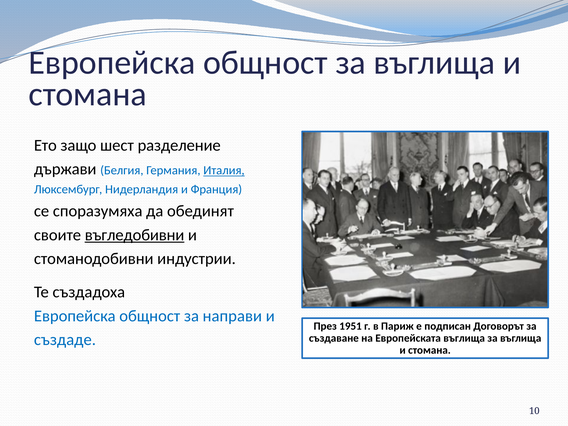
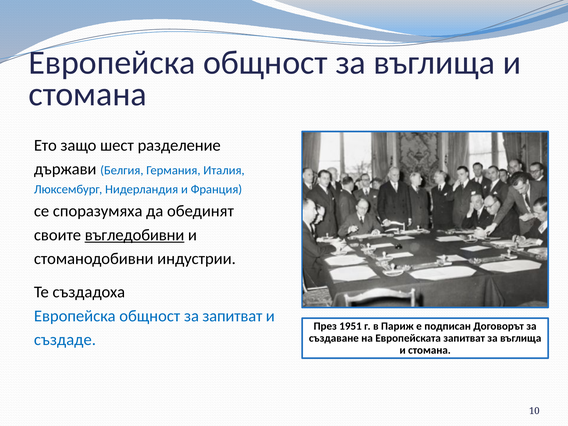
Италия underline: present -> none
за направи: направи -> запитват
въглища at (464, 338): въглища -> запитват
